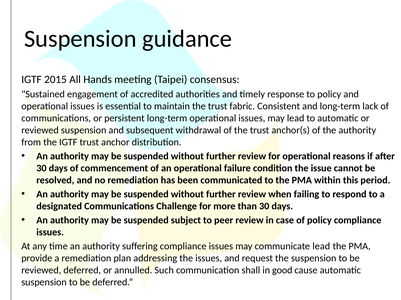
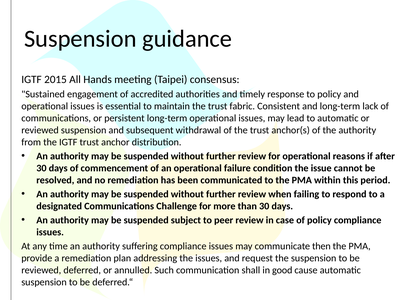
communicate lead: lead -> then
